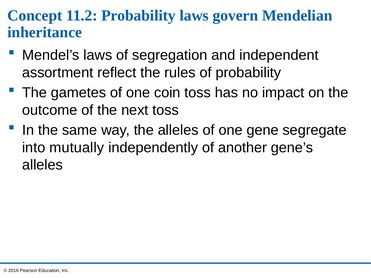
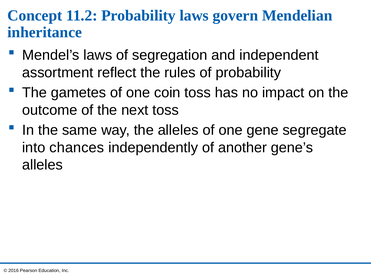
mutually: mutually -> chances
